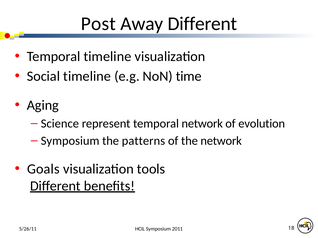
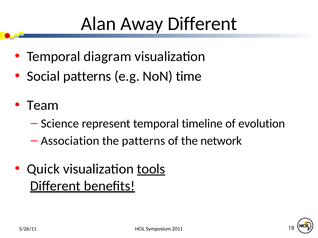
Post: Post -> Alan
Temporal timeline: timeline -> diagram
Social timeline: timeline -> patterns
Aging: Aging -> Team
temporal network: network -> timeline
Symposium at (70, 141): Symposium -> Association
Goals: Goals -> Quick
tools underline: none -> present
